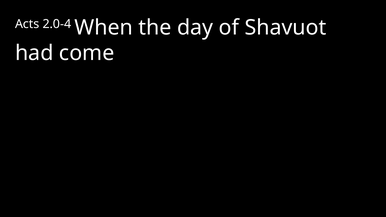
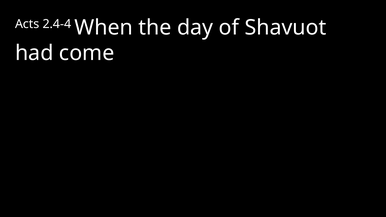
2.0-4: 2.0-4 -> 2.4-4
